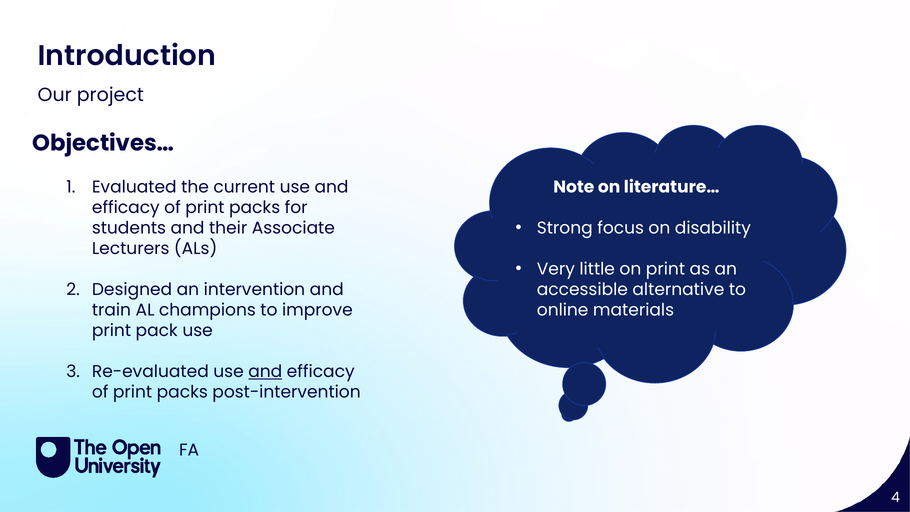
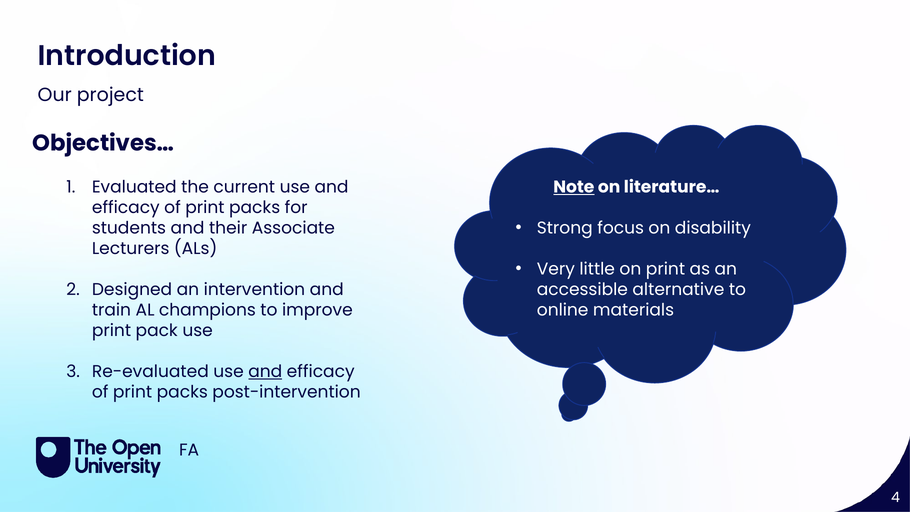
Note underline: none -> present
